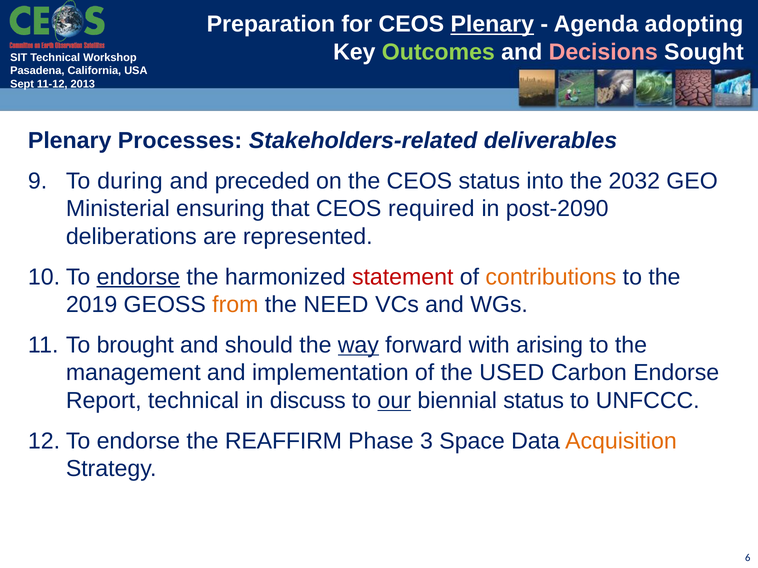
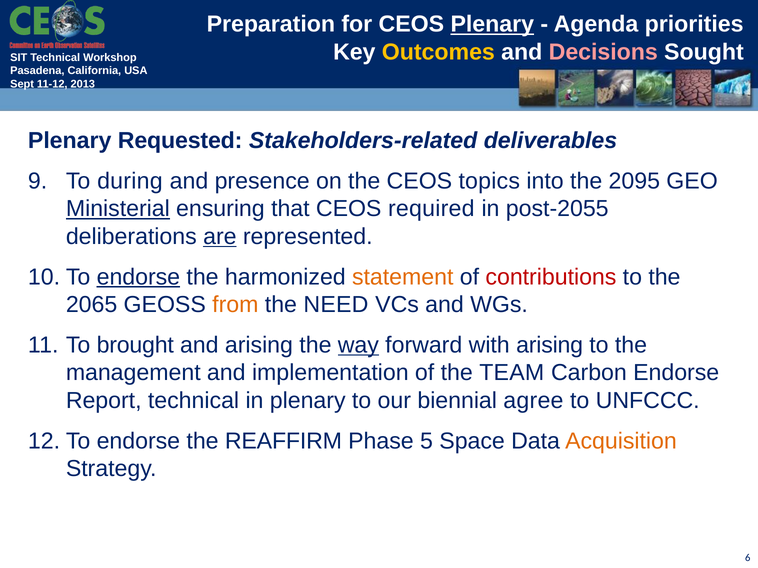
adopting: adopting -> priorities
Outcomes colour: light green -> yellow
Processes: Processes -> Requested
preceded: preceded -> presence
CEOS status: status -> topics
2032: 2032 -> 2095
Ministerial underline: none -> present
post-2090: post-2090 -> post-2055
are underline: none -> present
statement colour: red -> orange
contributions colour: orange -> red
2019: 2019 -> 2065
and should: should -> arising
USED: USED -> TEAM
in discuss: discuss -> plenary
our underline: present -> none
biennial status: status -> agree
3: 3 -> 5
